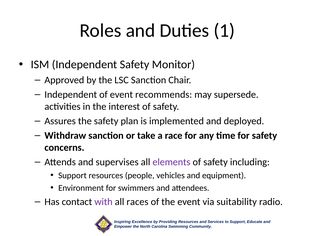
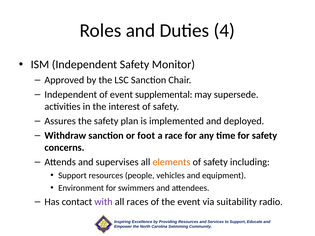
1: 1 -> 4
recommends: recommends -> supplemental
take: take -> foot
elements colour: purple -> orange
